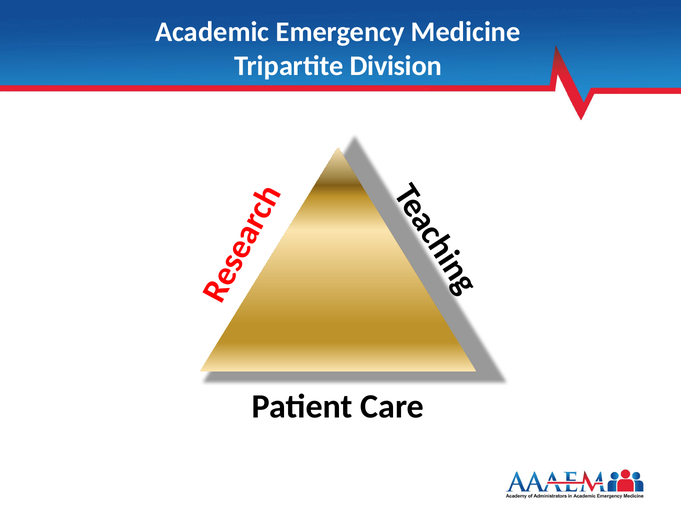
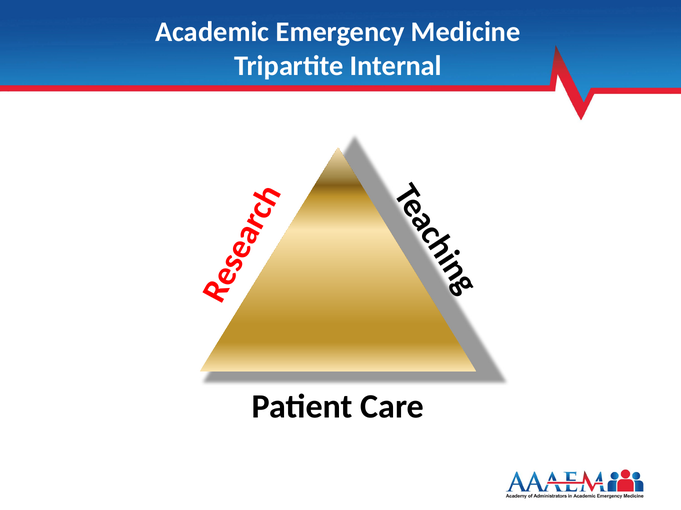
Division: Division -> Internal
